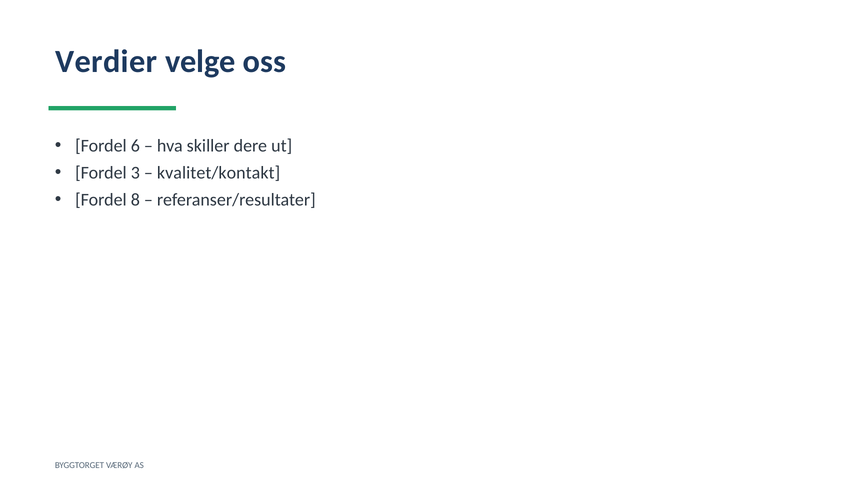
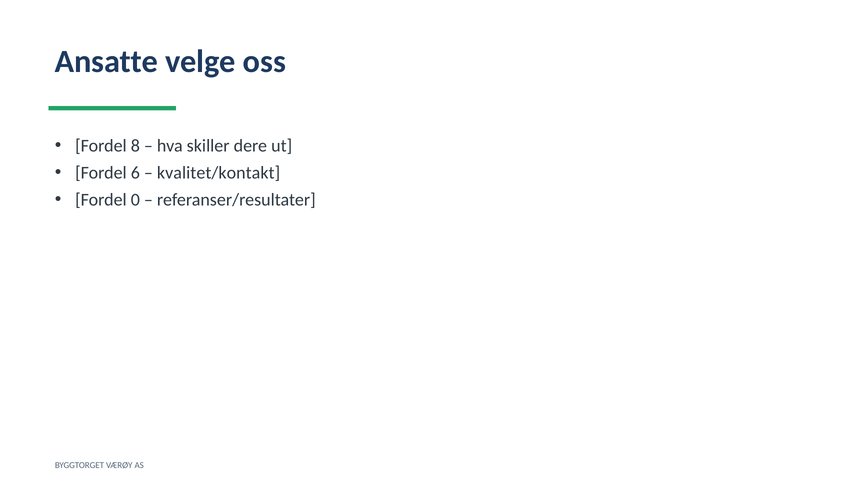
Verdier: Verdier -> Ansatte
6: 6 -> 8
3: 3 -> 6
8: 8 -> 0
